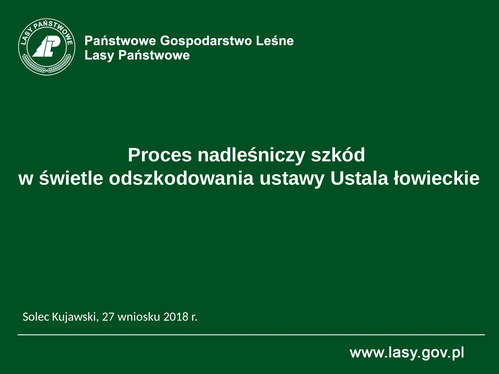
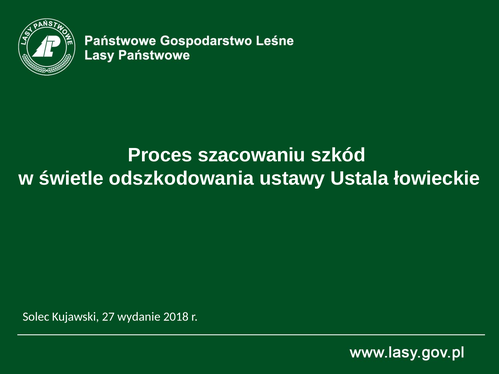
nadleśniczy: nadleśniczy -> szacowaniu
wniosku: wniosku -> wydanie
